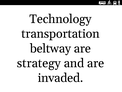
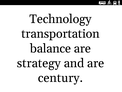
beltway: beltway -> balance
invaded: invaded -> century
